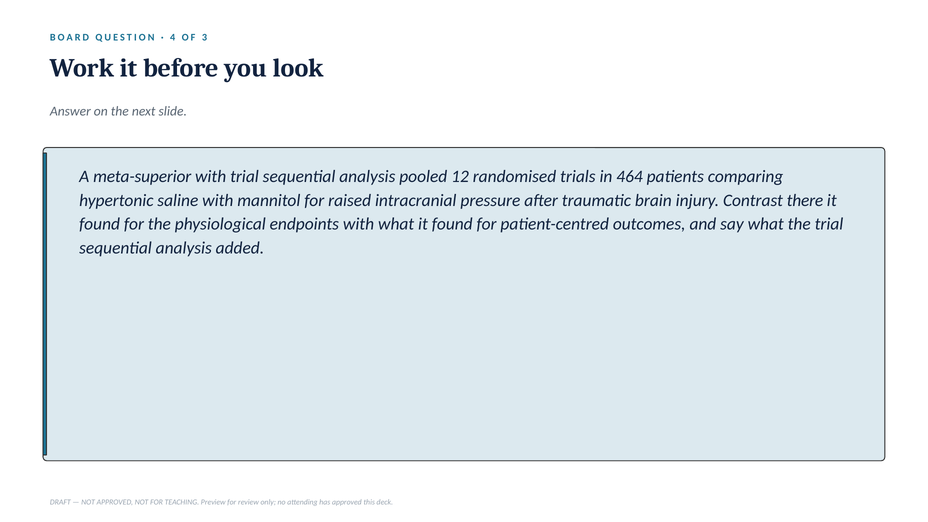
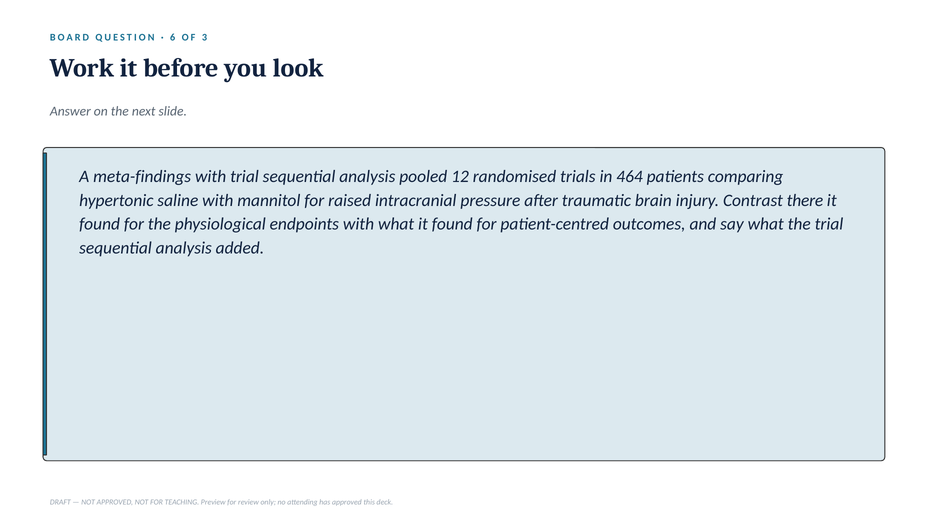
4: 4 -> 6
meta-superior: meta-superior -> meta-findings
